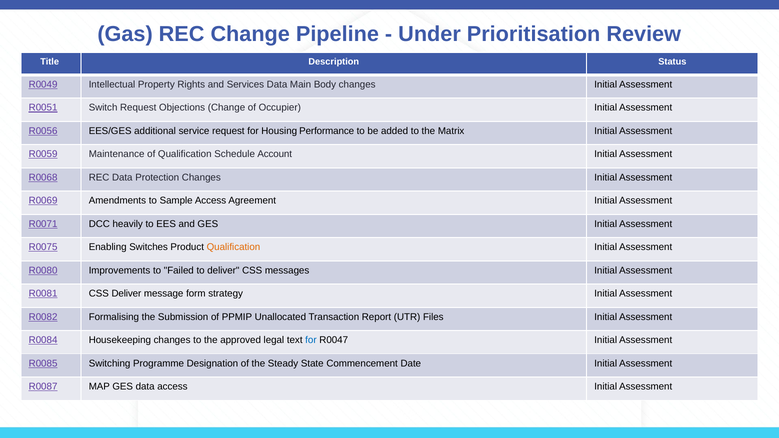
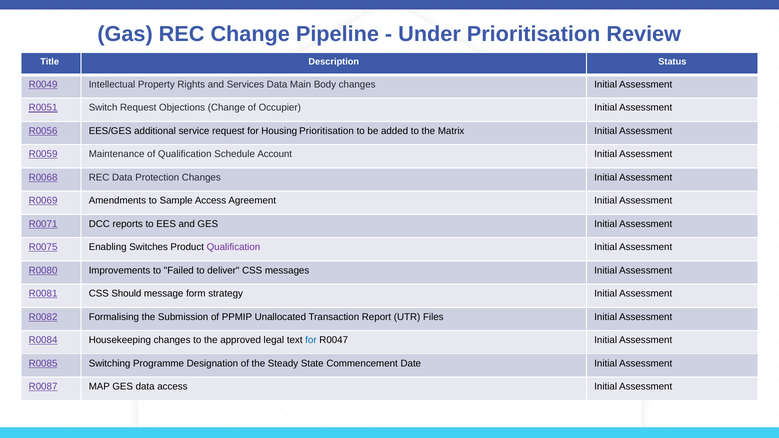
Housing Performance: Performance -> Prioritisation
heavily: heavily -> reports
Qualification at (233, 247) colour: orange -> purple
CSS Deliver: Deliver -> Should
